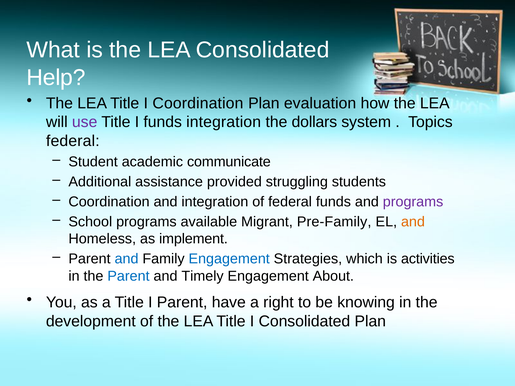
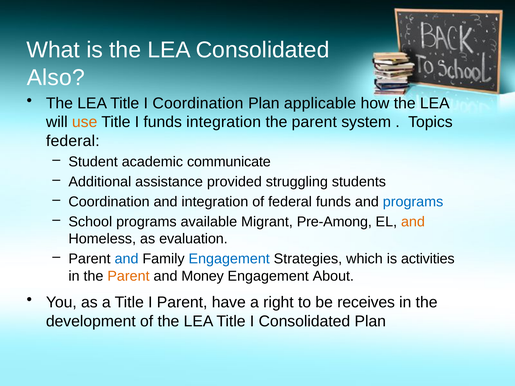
Help: Help -> Also
evaluation: evaluation -> applicable
use colour: purple -> orange
dollars at (314, 122): dollars -> parent
programs at (413, 202) colour: purple -> blue
Pre-Family: Pre-Family -> Pre-Among
implement: implement -> evaluation
Parent at (128, 276) colour: blue -> orange
Timely: Timely -> Money
knowing: knowing -> receives
